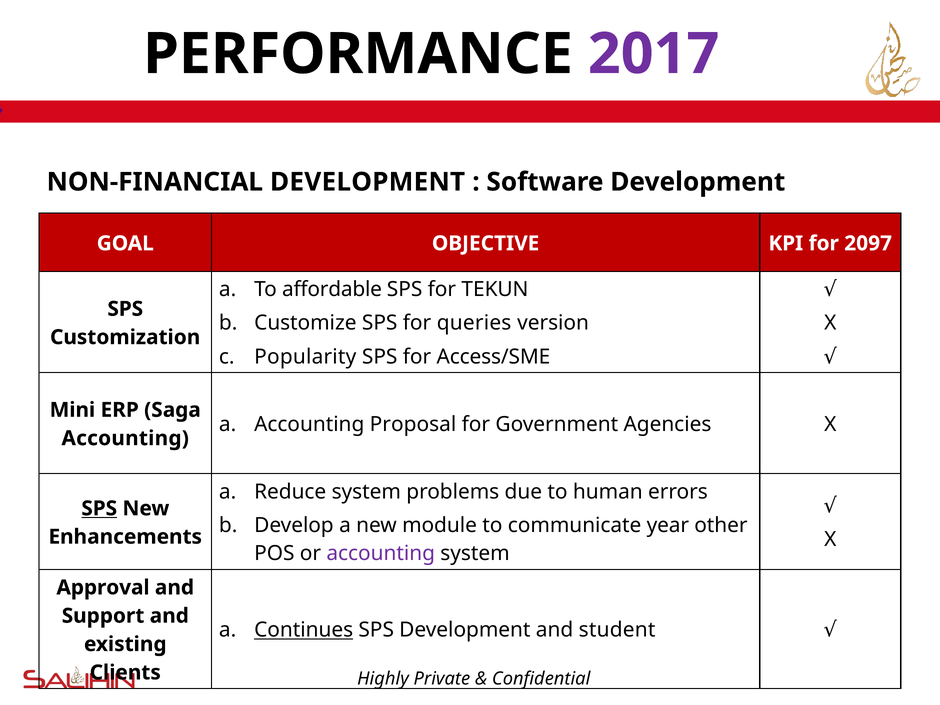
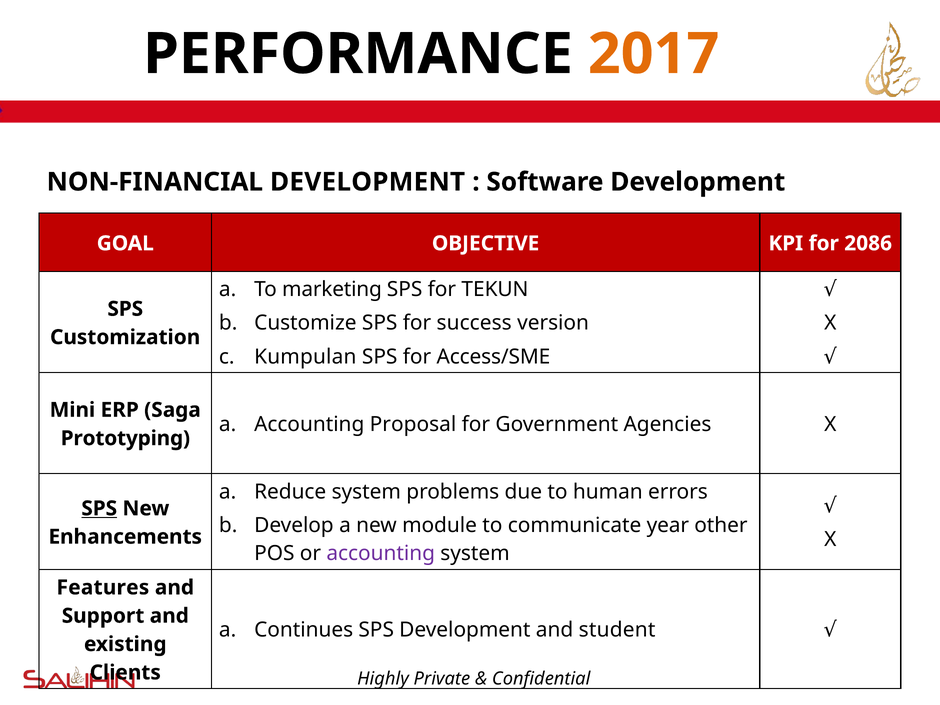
2017 colour: purple -> orange
2097: 2097 -> 2086
affordable: affordable -> marketing
queries: queries -> success
Popularity: Popularity -> Kumpulan
Accounting at (125, 438): Accounting -> Prototyping
Approval: Approval -> Features
Continues underline: present -> none
